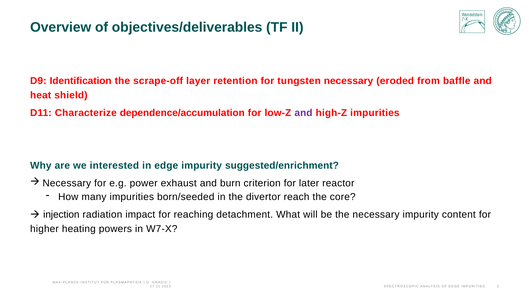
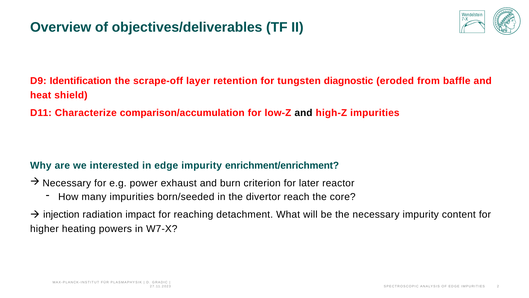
tungsten necessary: necessary -> diagnostic
dependence/accumulation: dependence/accumulation -> comparison/accumulation
and at (303, 113) colour: purple -> black
suggested/enrichment: suggested/enrichment -> enrichment/enrichment
